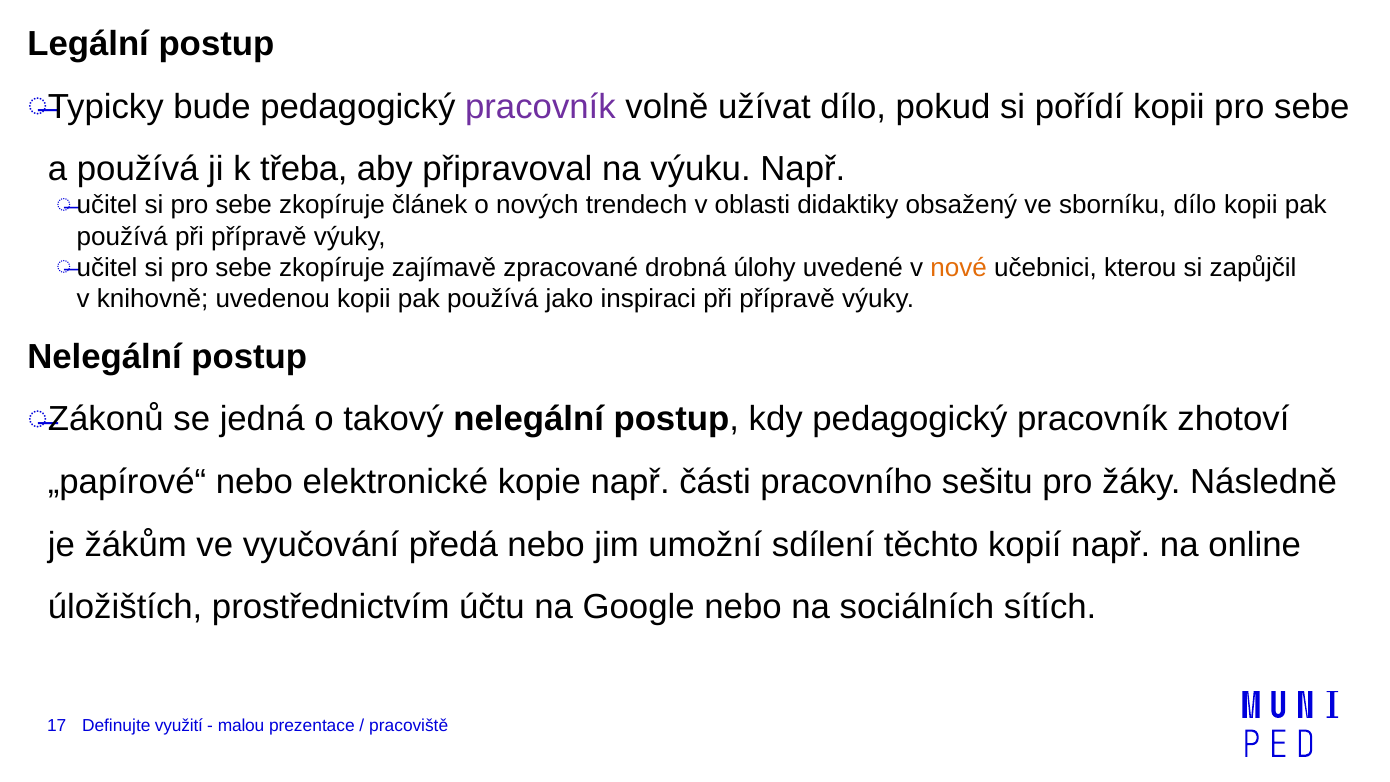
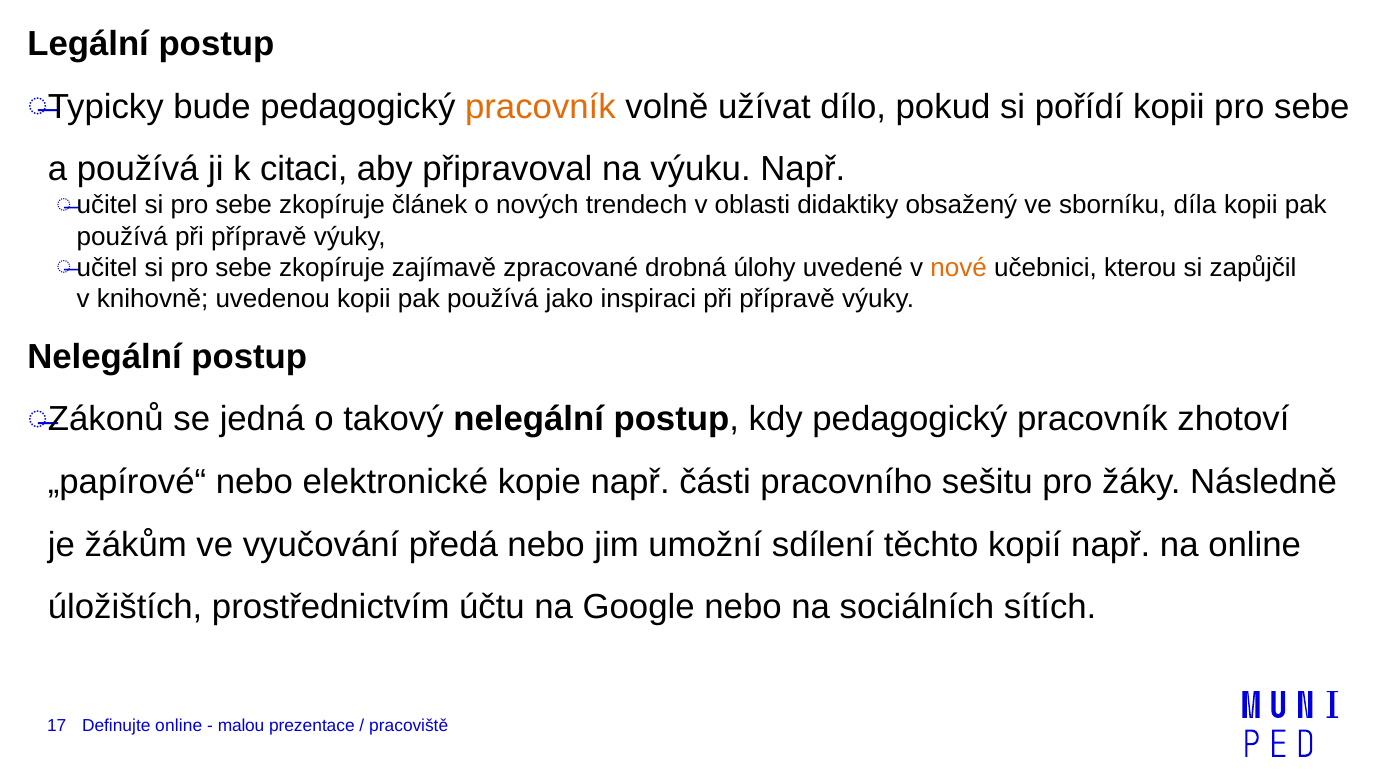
pracovník at (540, 107) colour: purple -> orange
třeba: třeba -> citaci
sborníku dílo: dílo -> díla
Definujte využití: využití -> online
